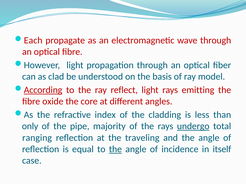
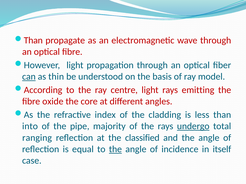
Each at (33, 40): Each -> Than
can underline: none -> present
clad: clad -> thin
According underline: present -> none
reflect: reflect -> centre
only: only -> into
traveling: traveling -> classified
